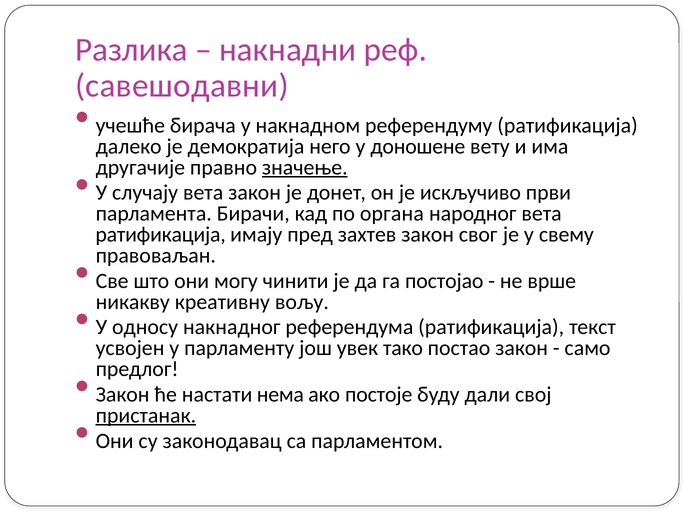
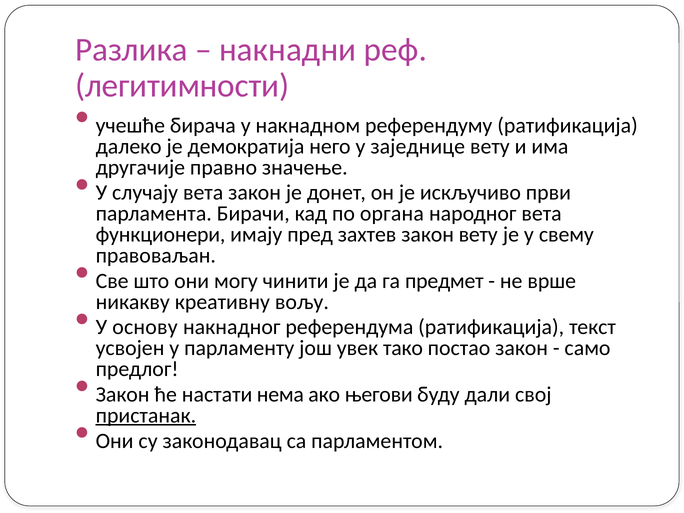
савешодавни: савешодавни -> легитимности
доношене: доношене -> заједнице
значење underline: present -> none
ратификација at (161, 235): ратификација -> функционери
закон свог: свог -> вету
постојао: постојао -> предмет
односу: односу -> основу
постоје: постоје -> његови
